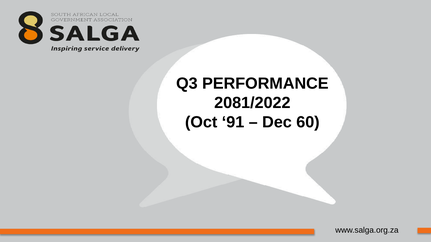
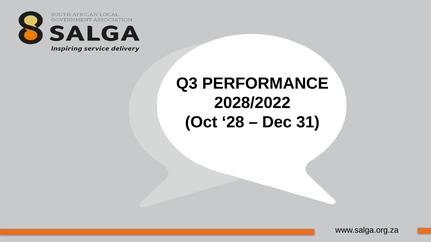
2081/2022: 2081/2022 -> 2028/2022
91: 91 -> 28
60: 60 -> 31
